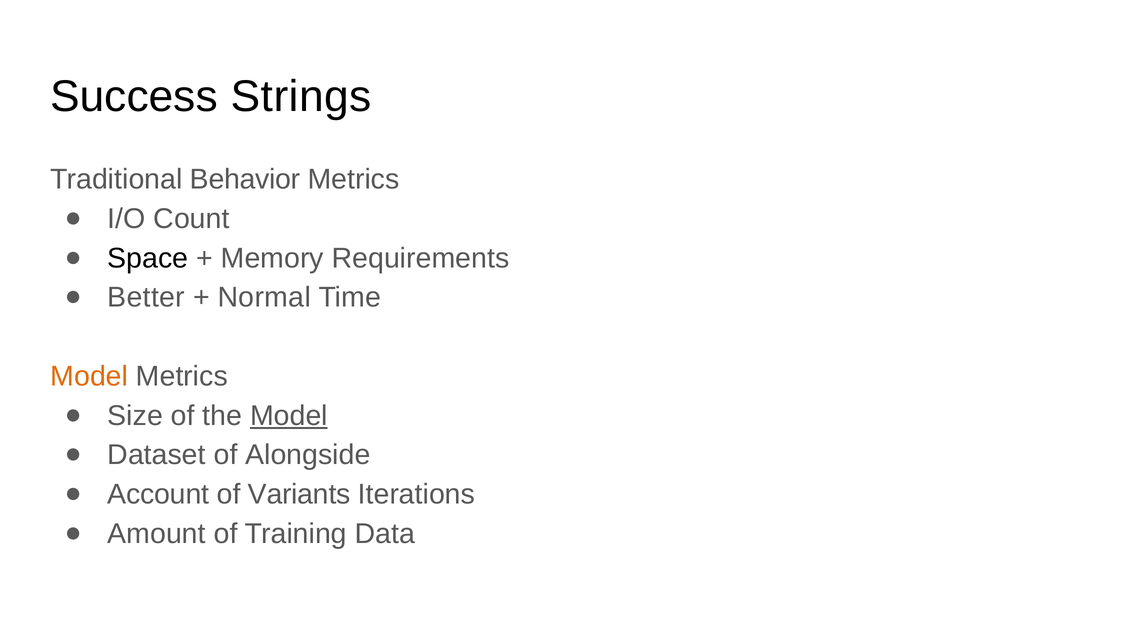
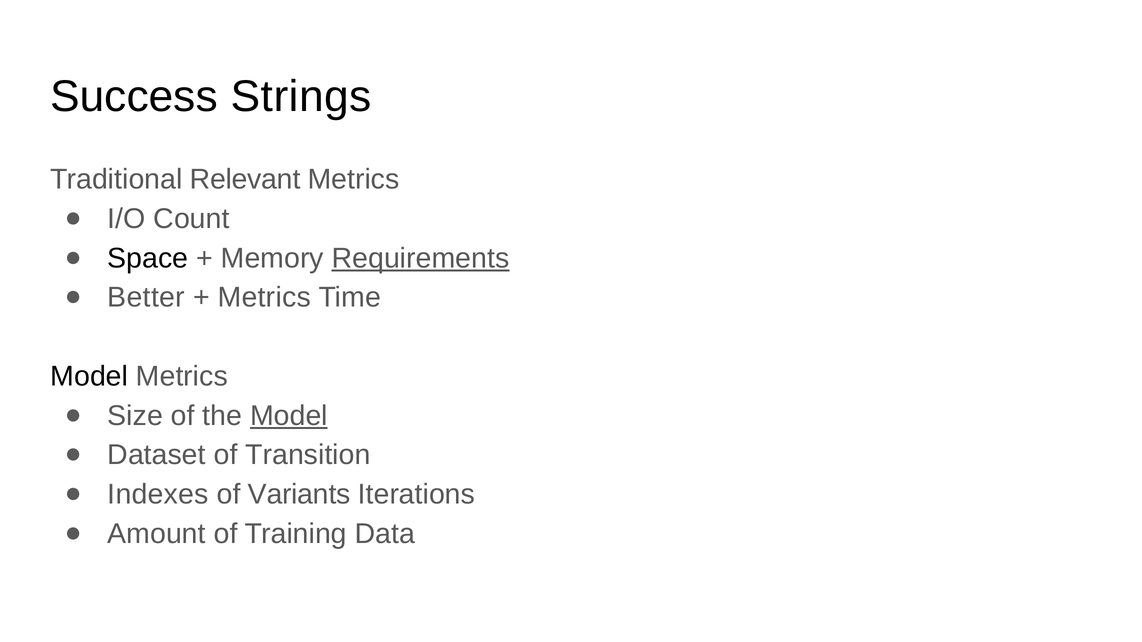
Behavior: Behavior -> Relevant
Requirements underline: none -> present
Normal at (264, 298): Normal -> Metrics
Model at (89, 377) colour: orange -> black
Alongside: Alongside -> Transition
Account: Account -> Indexes
